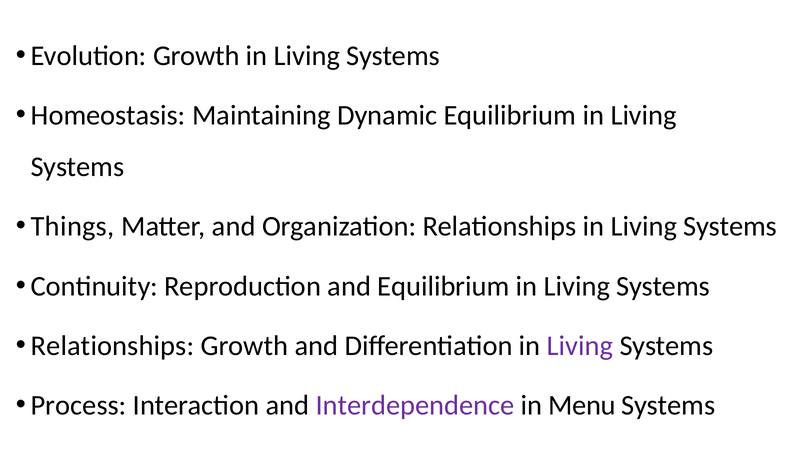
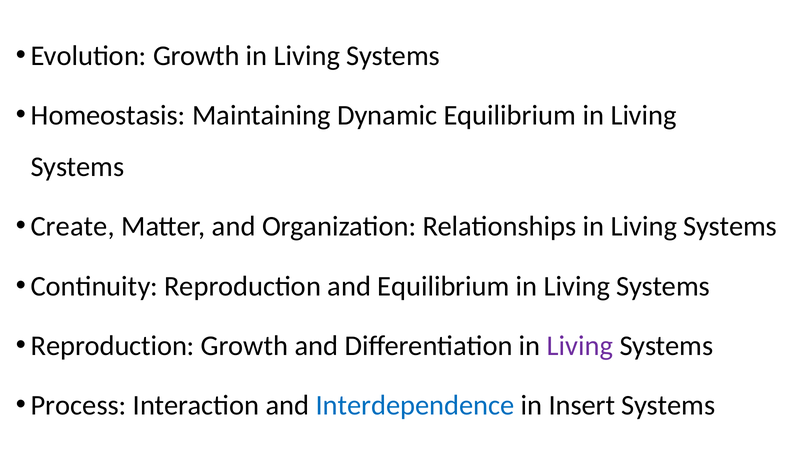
Things: Things -> Create
Relationships at (113, 346): Relationships -> Reproduction
Interdependence colour: purple -> blue
Menu: Menu -> Insert
